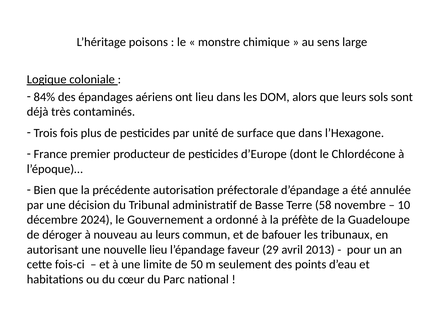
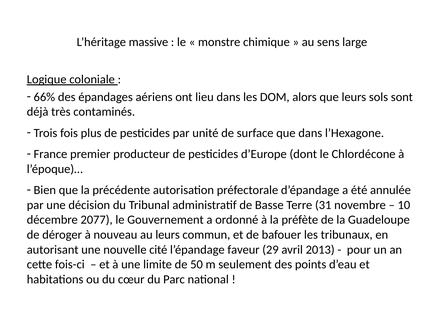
poisons: poisons -> massive
84%: 84% -> 66%
58: 58 -> 31
2024: 2024 -> 2077
nouvelle lieu: lieu -> cité
